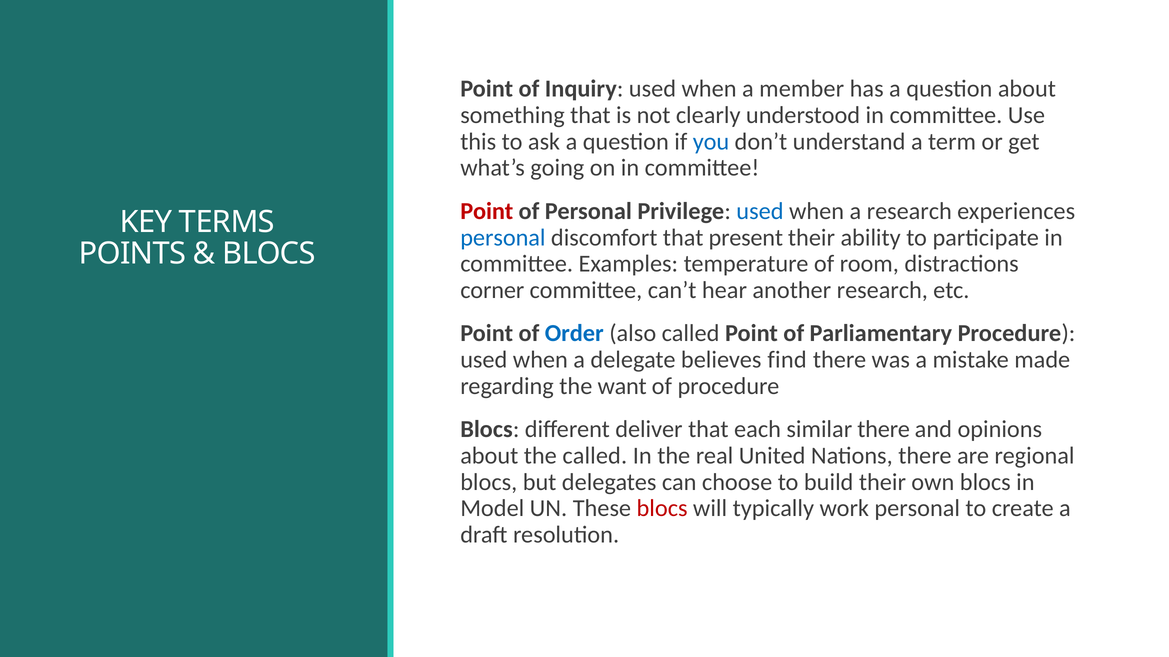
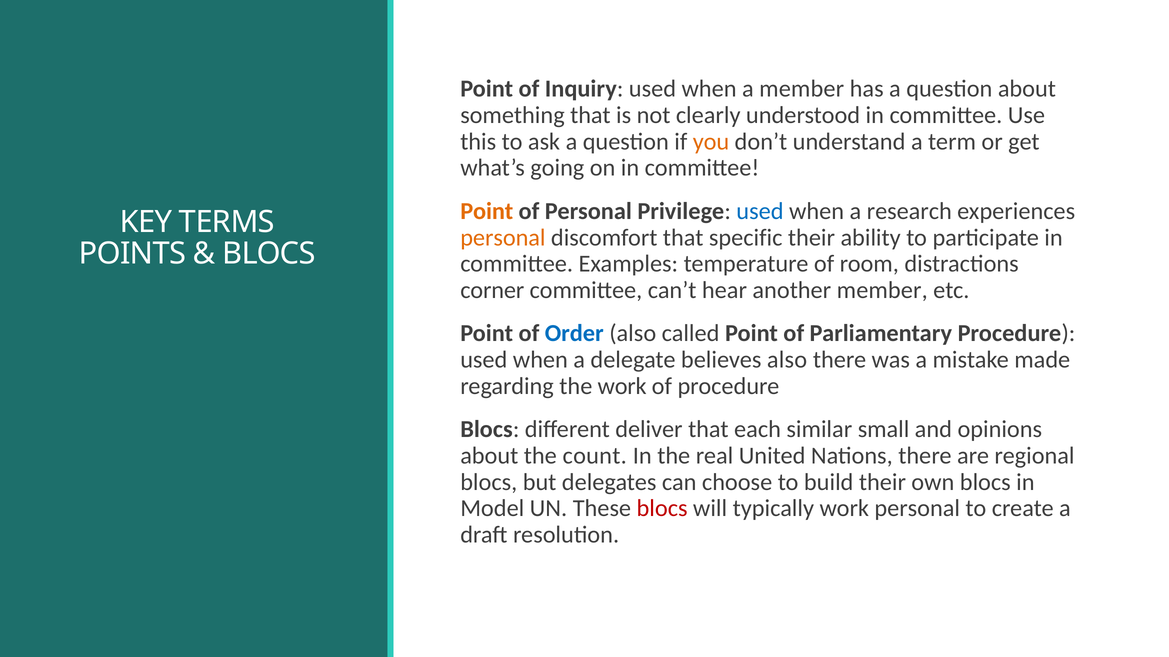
you colour: blue -> orange
Point at (487, 211) colour: red -> orange
personal at (503, 238) colour: blue -> orange
present: present -> specific
another research: research -> member
believes find: find -> also
the want: want -> work
similar there: there -> small
the called: called -> count
